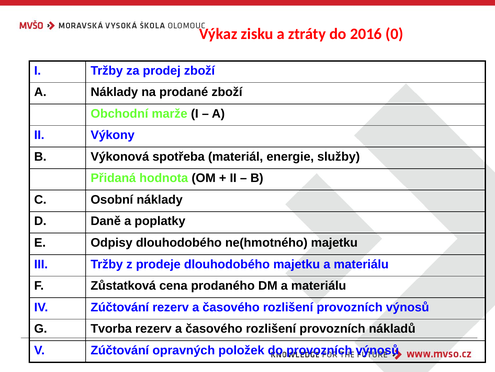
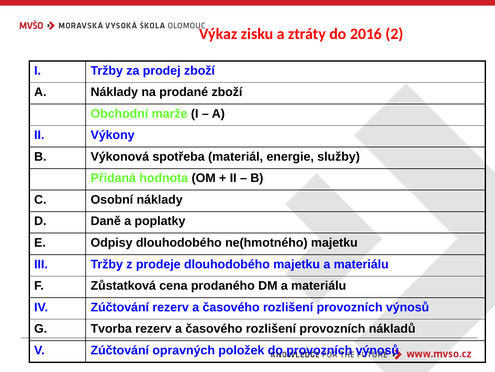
0: 0 -> 2
